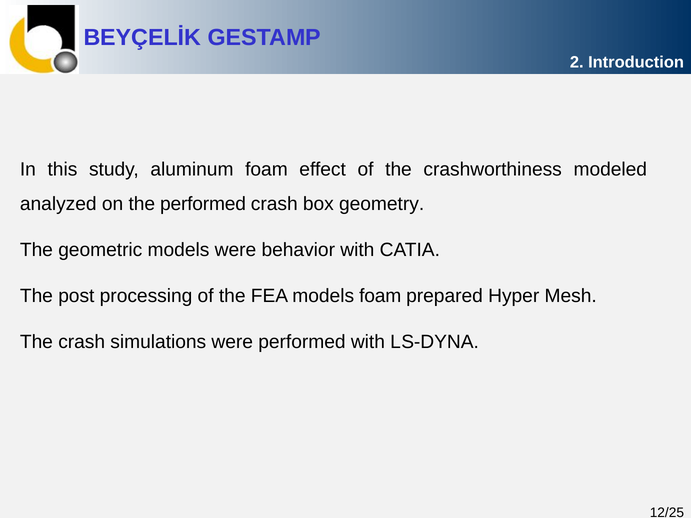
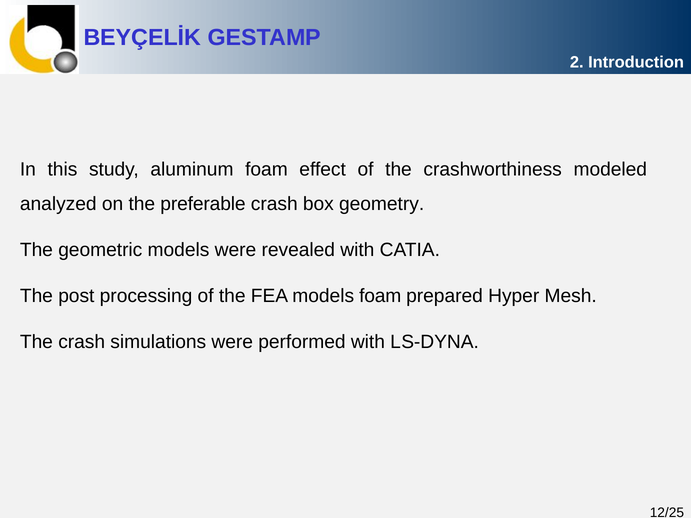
the performed: performed -> preferable
behavior: behavior -> revealed
